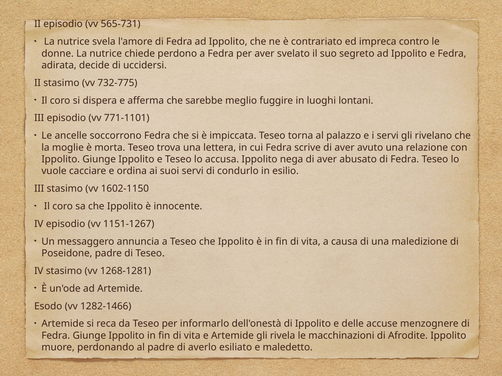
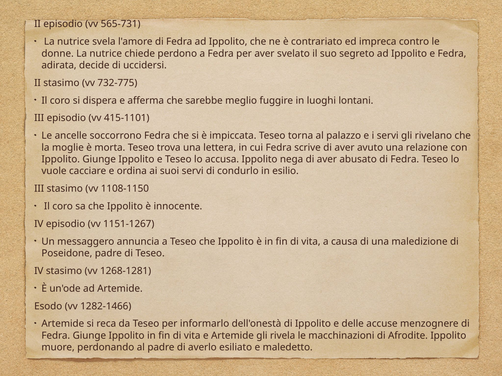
771-1101: 771-1101 -> 415-1101
1602-1150: 1602-1150 -> 1108-1150
